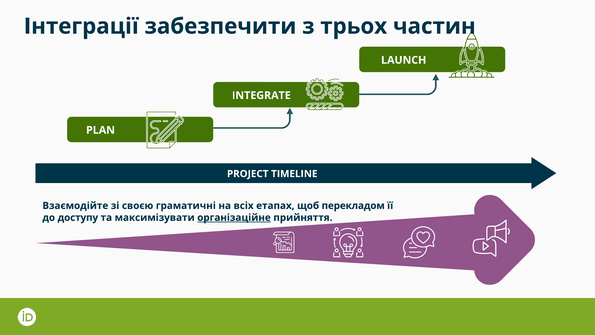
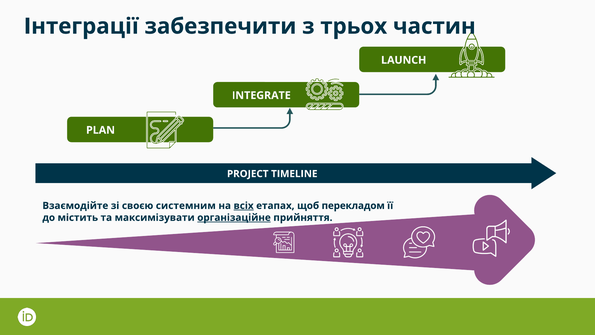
граматичні: граматичні -> системним
всіх underline: none -> present
доступу: доступу -> містить
